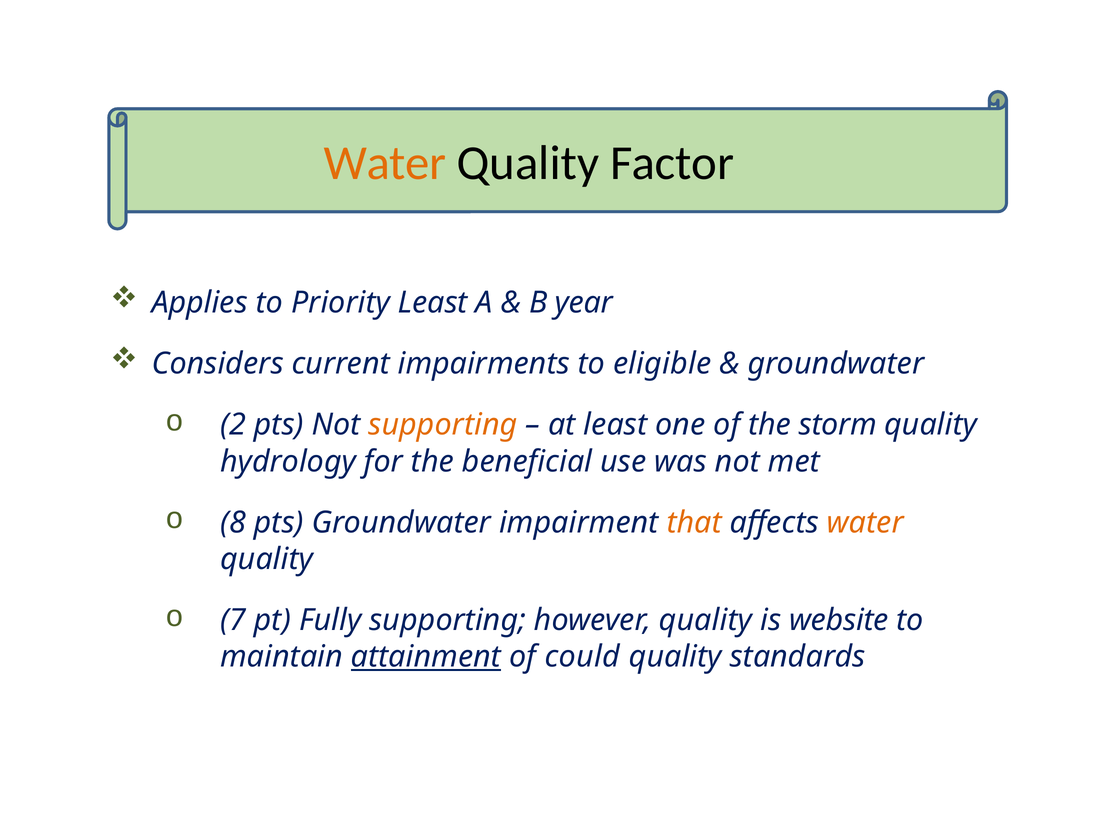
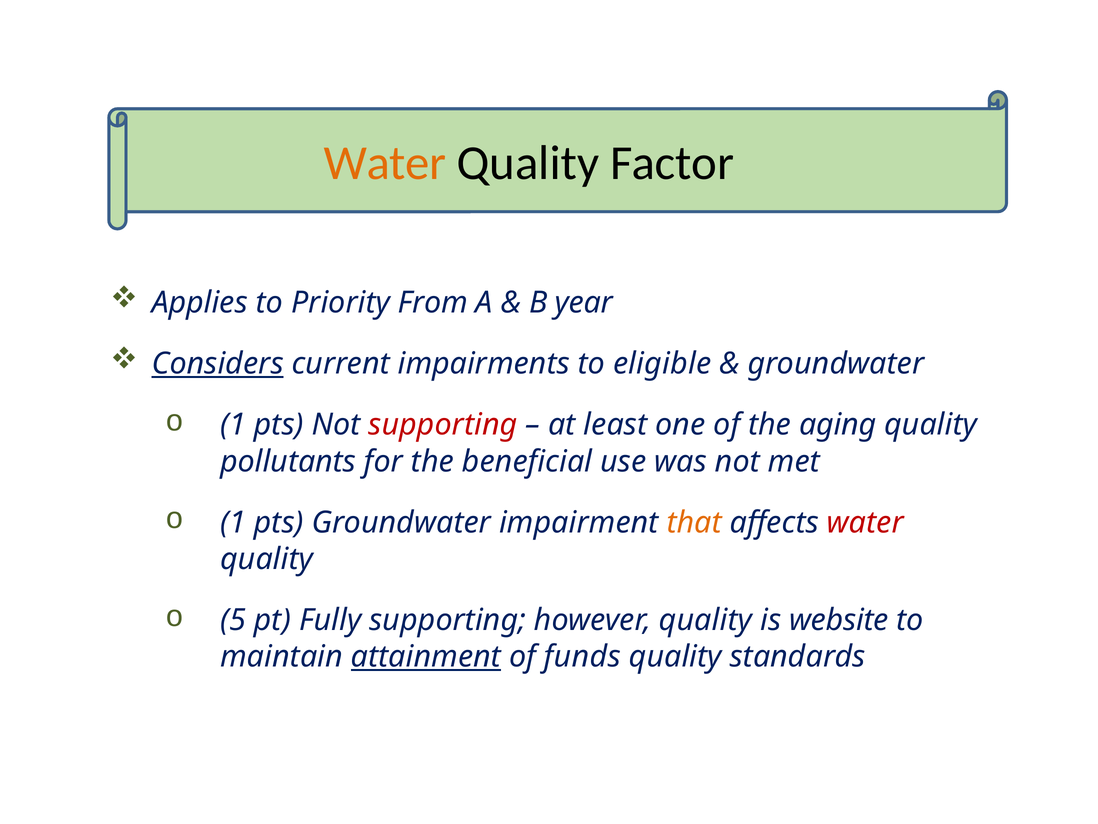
Priority Least: Least -> From
Considers underline: none -> present
2 at (233, 425): 2 -> 1
supporting at (443, 425) colour: orange -> red
storm: storm -> aging
hydrology: hydrology -> pollutants
8 at (233, 522): 8 -> 1
water at (865, 522) colour: orange -> red
7: 7 -> 5
could: could -> funds
